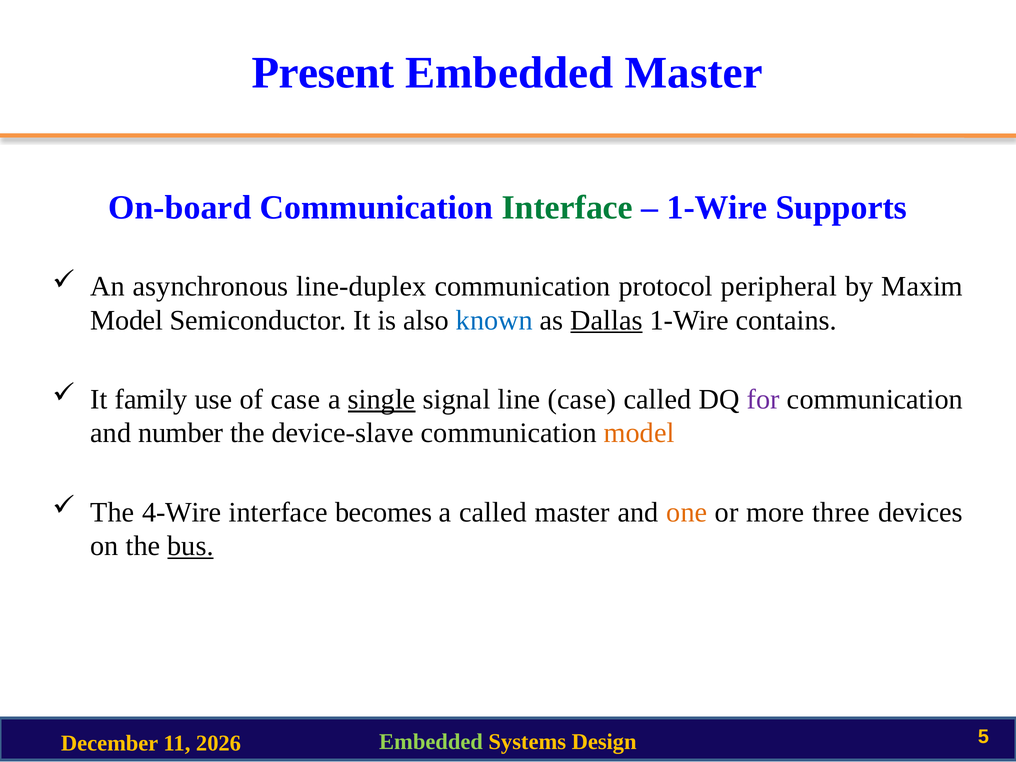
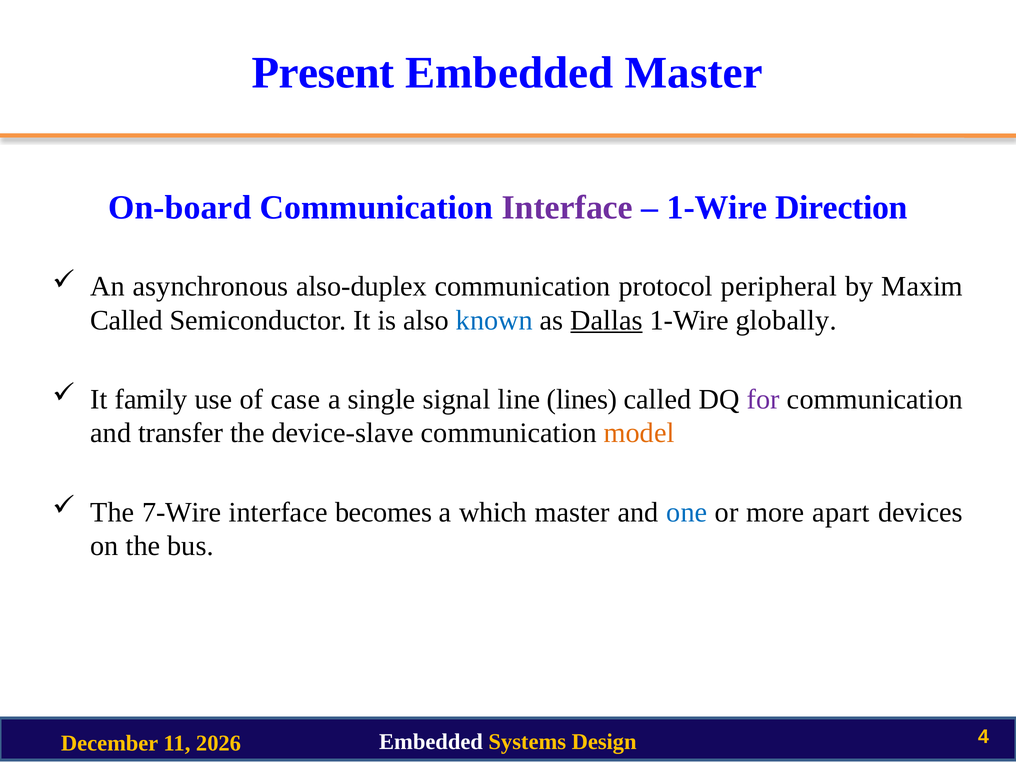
Interface at (567, 207) colour: green -> purple
Supports: Supports -> Direction
line-duplex: line-duplex -> also-duplex
Model at (127, 320): Model -> Called
contains: contains -> globally
single underline: present -> none
line case: case -> lines
number: number -> transfer
4-Wire: 4-Wire -> 7-Wire
a called: called -> which
one colour: orange -> blue
three: three -> apart
bus underline: present -> none
Embedded at (431, 742) colour: light green -> white
5: 5 -> 4
